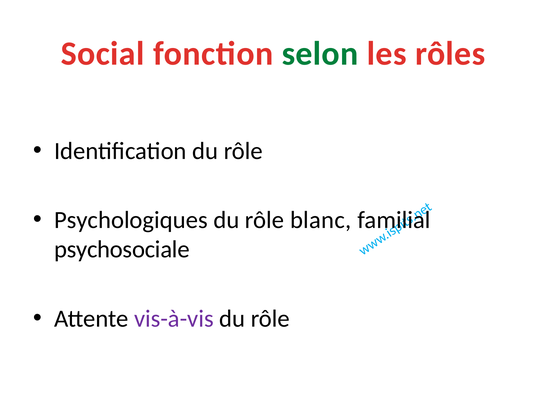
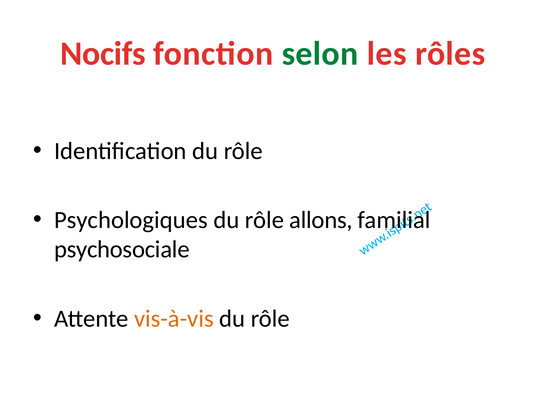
Social: Social -> Nocifs
blanc: blanc -> allons
vis-à-vis colour: purple -> orange
